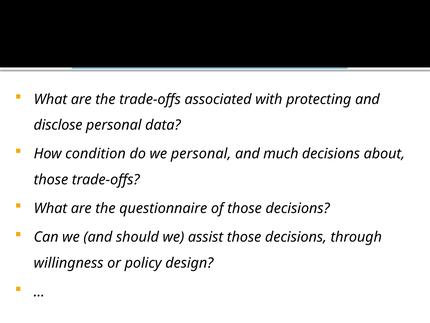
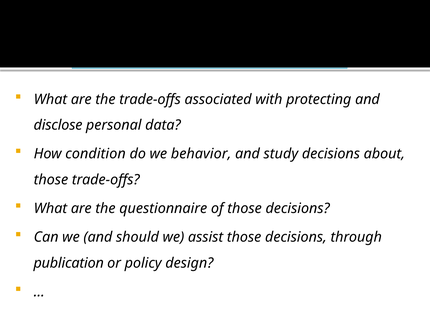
we personal: personal -> behavior
much: much -> study
willingness: willingness -> publication
